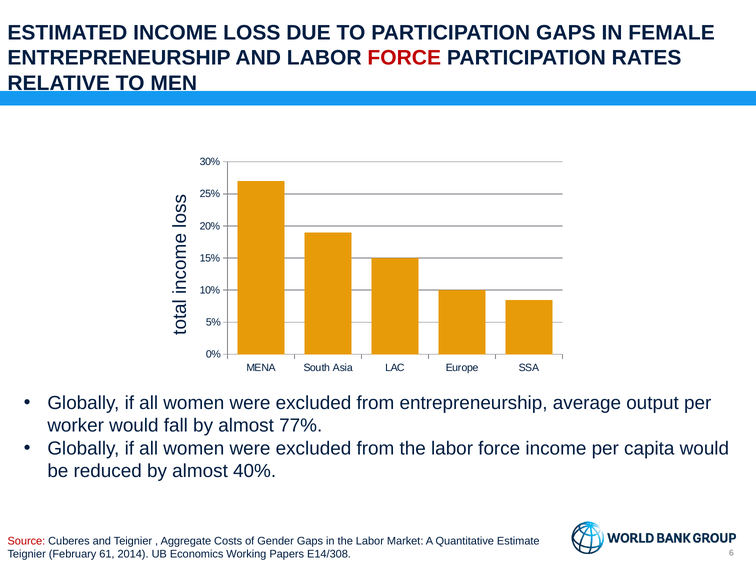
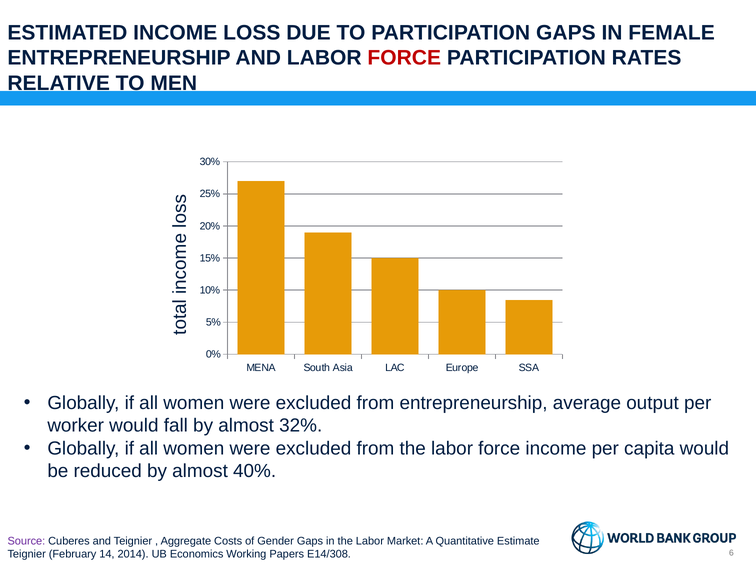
77%: 77% -> 32%
Source colour: red -> purple
61: 61 -> 14
